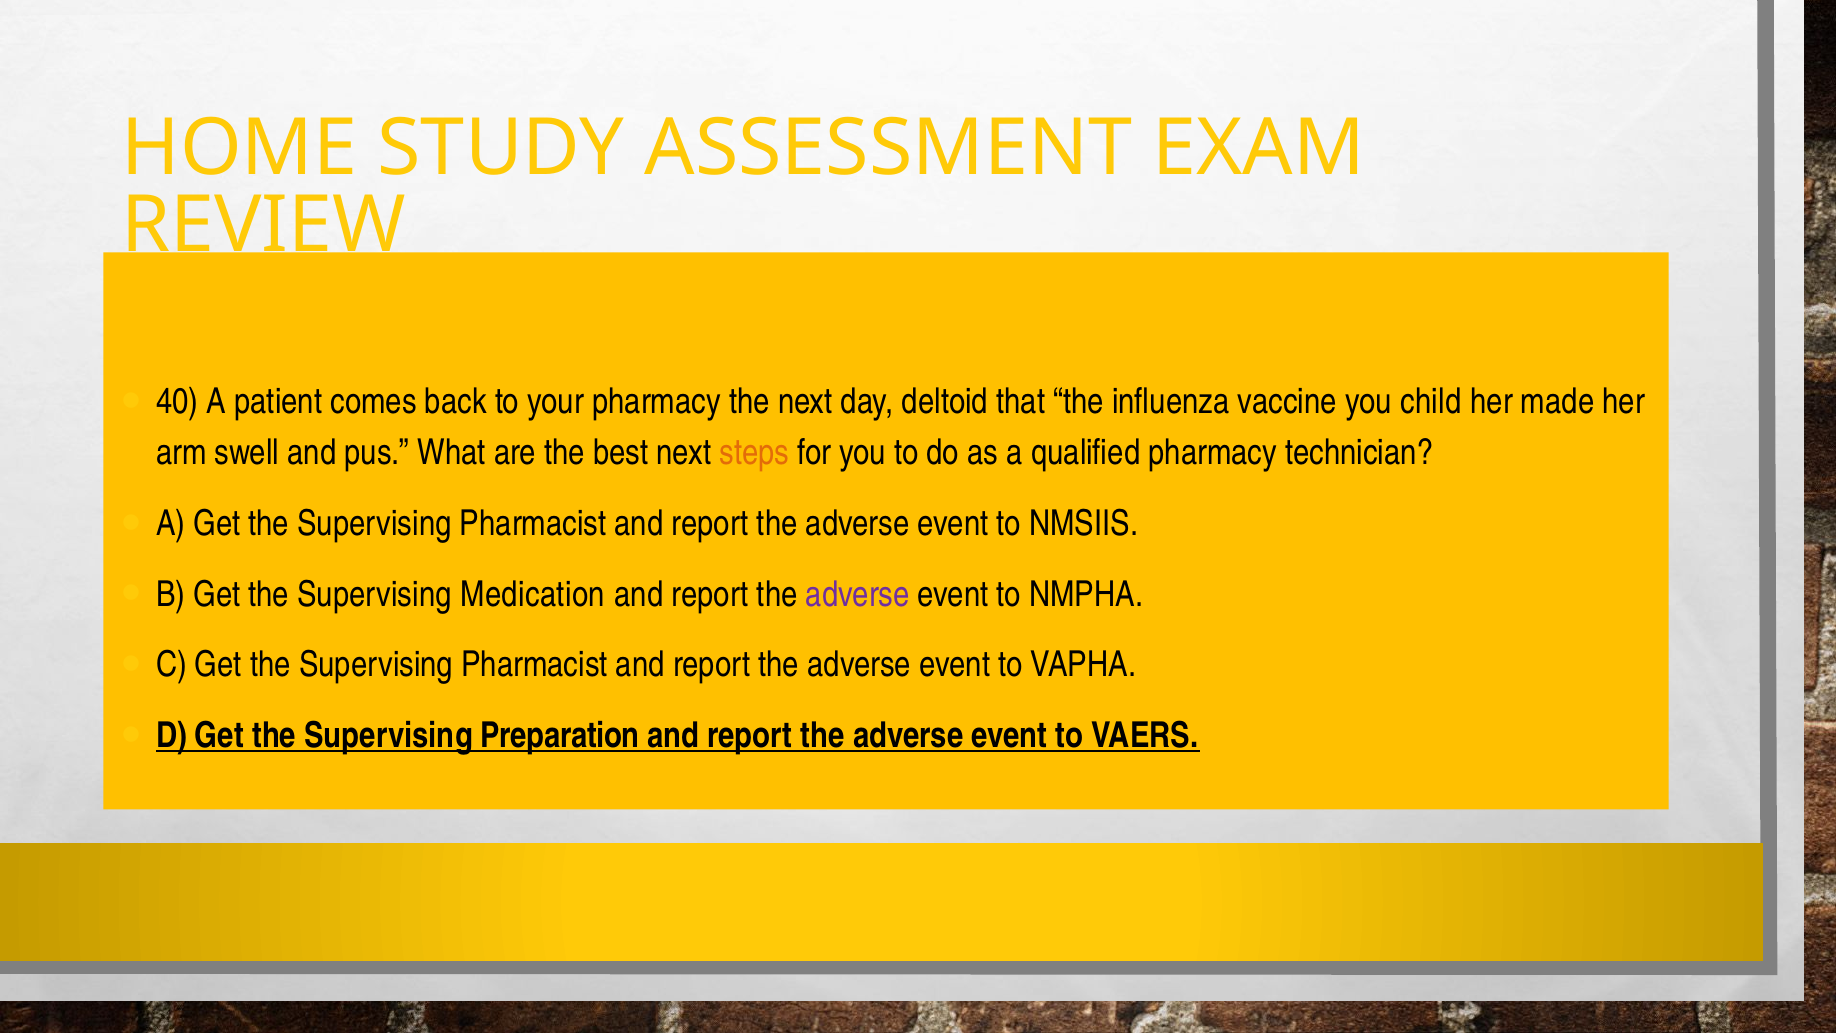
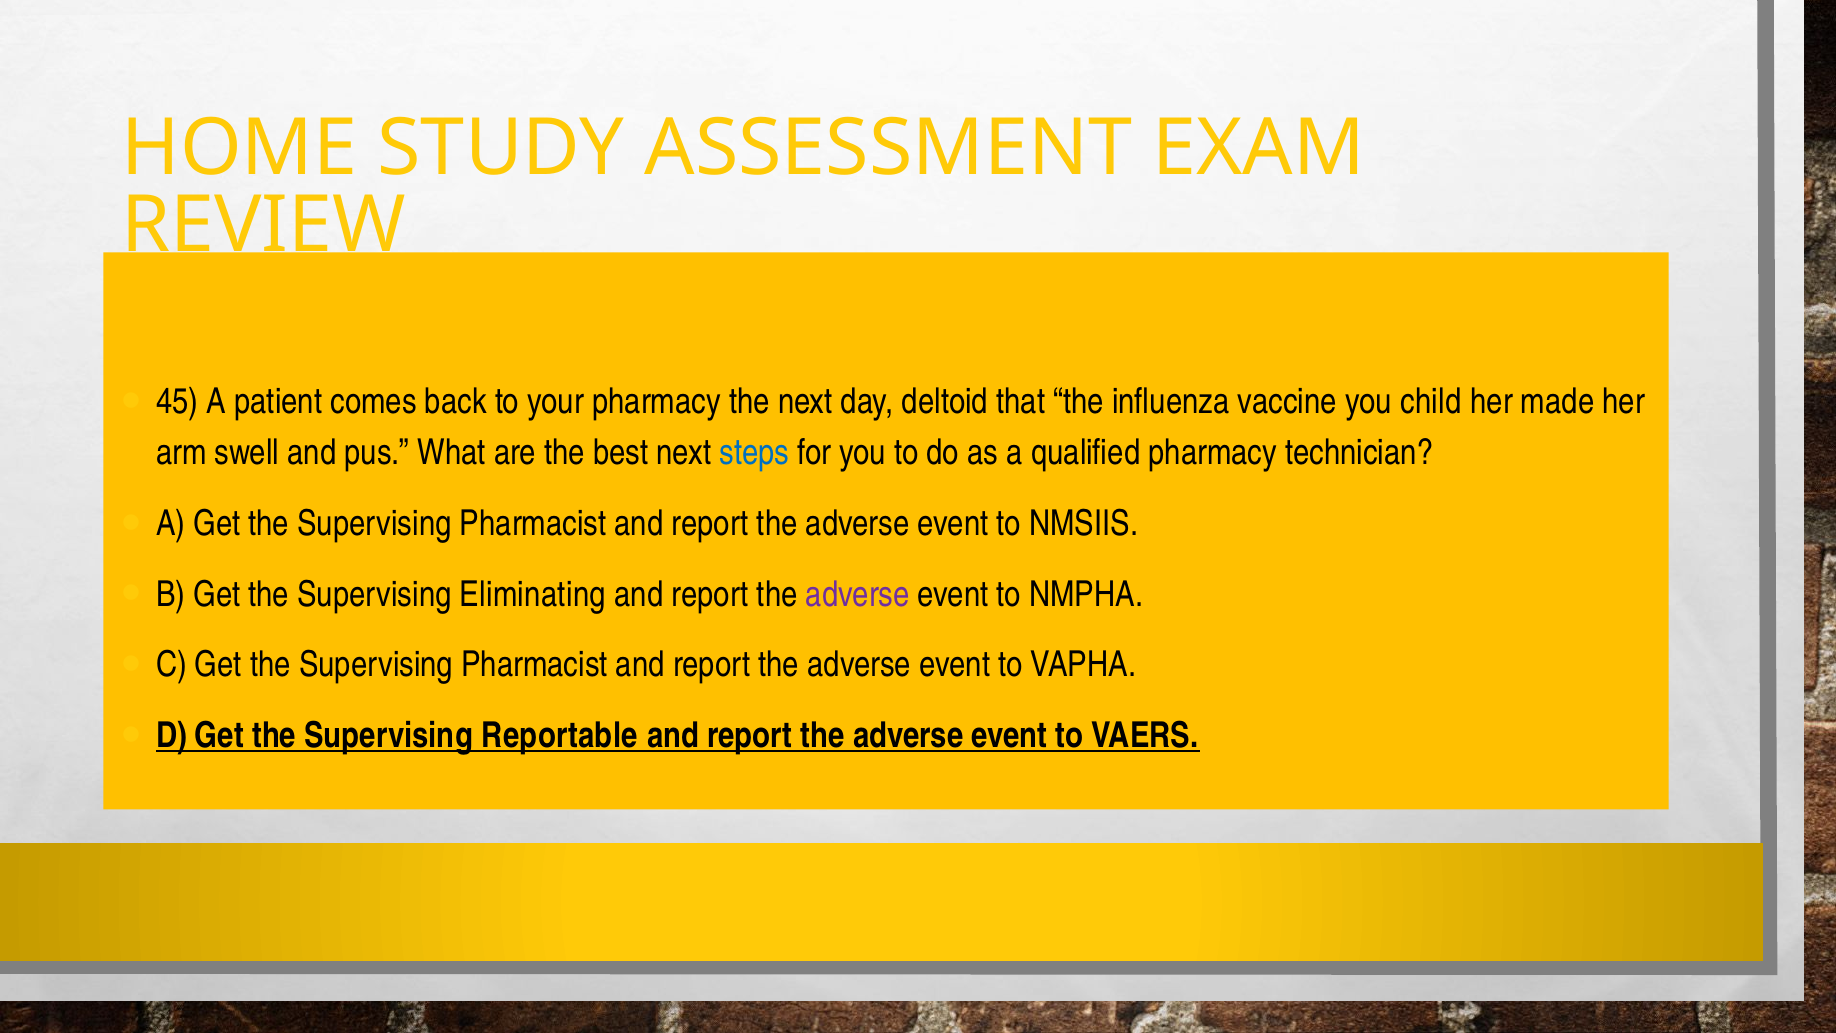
40: 40 -> 45
steps colour: orange -> blue
Medication: Medication -> Eliminating
Preparation: Preparation -> Reportable
